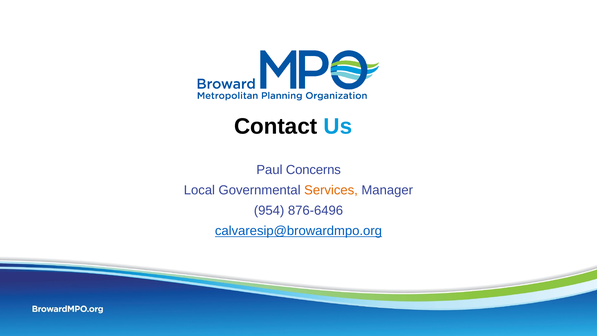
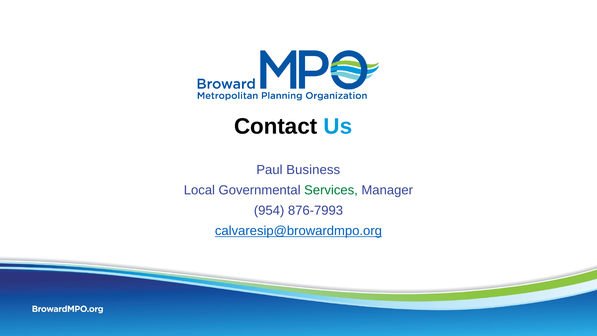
Concerns: Concerns -> Business
Services colour: orange -> green
876-6496: 876-6496 -> 876-7993
